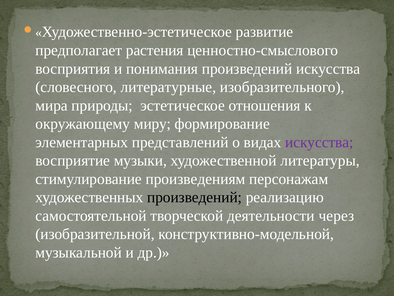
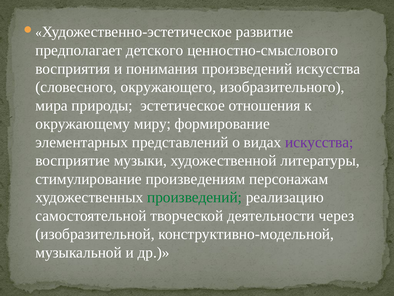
растения: растения -> детского
литературные: литературные -> окружающего
произведений at (195, 197) colour: black -> green
